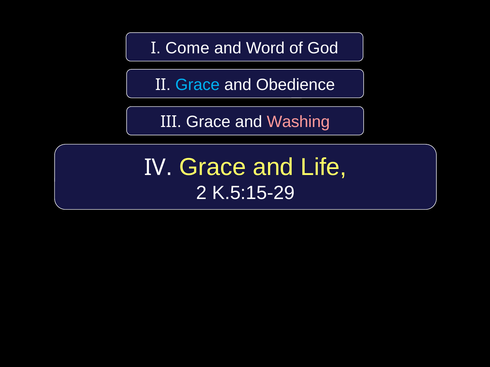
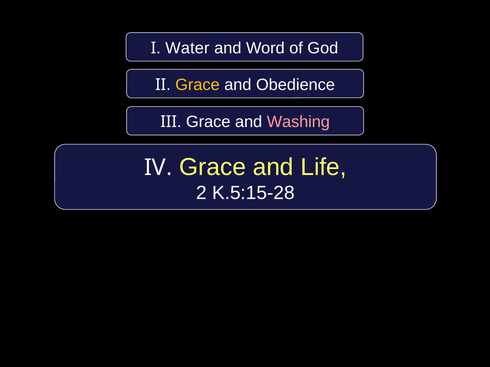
Come: Come -> Water
Grace at (197, 85) colour: light blue -> yellow
K.5:15-29: K.5:15-29 -> K.5:15-28
